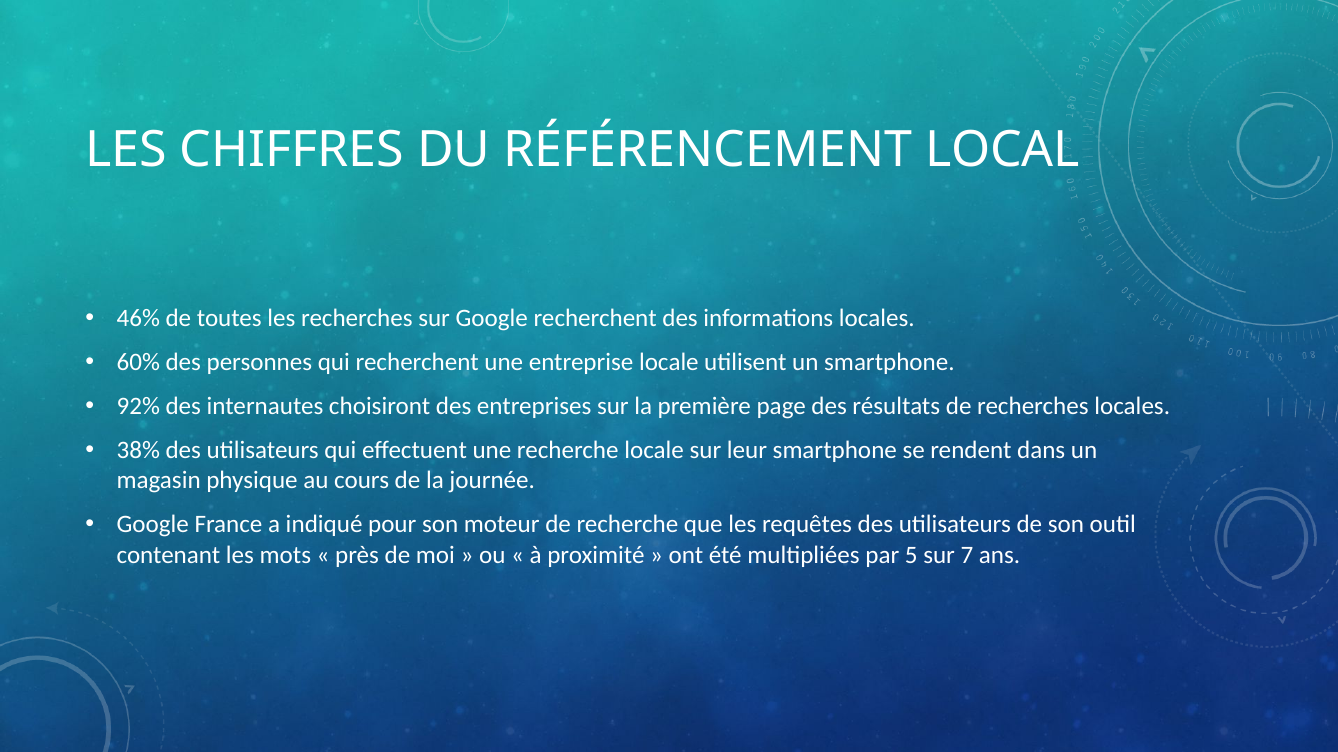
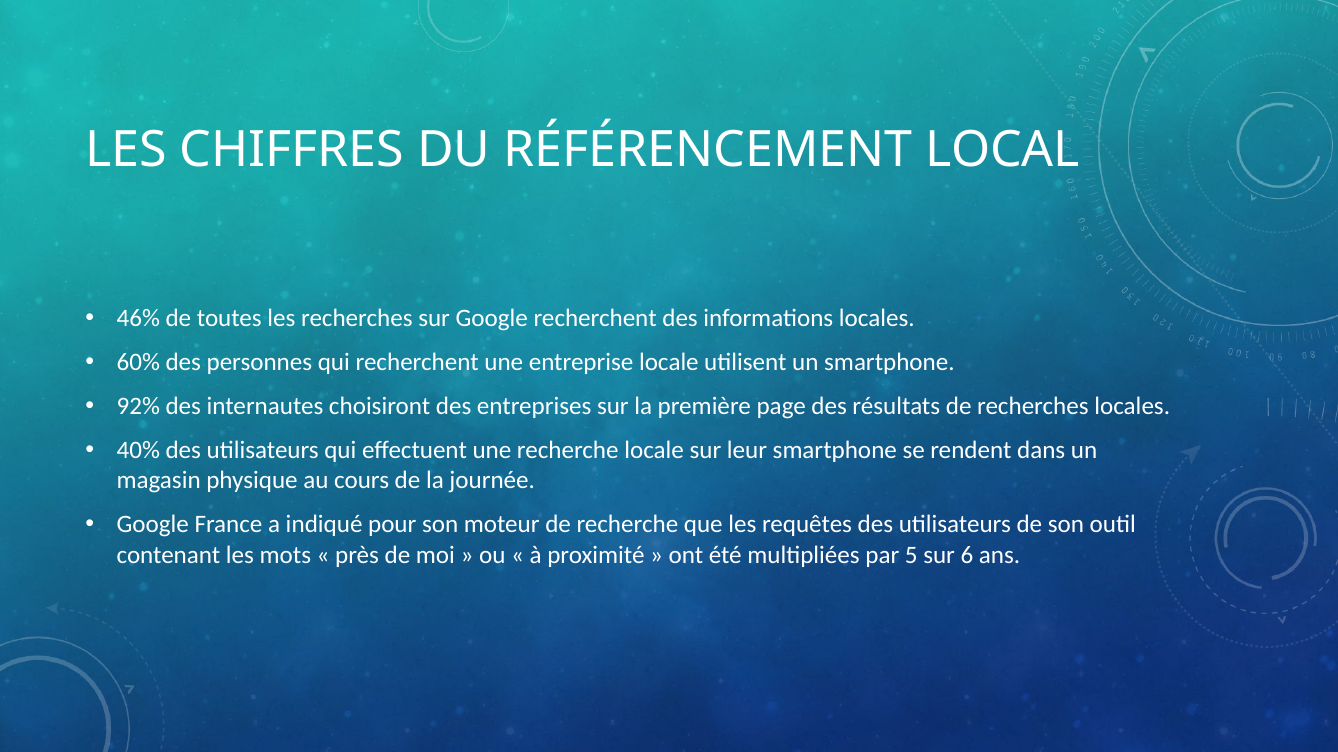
38%: 38% -> 40%
7: 7 -> 6
